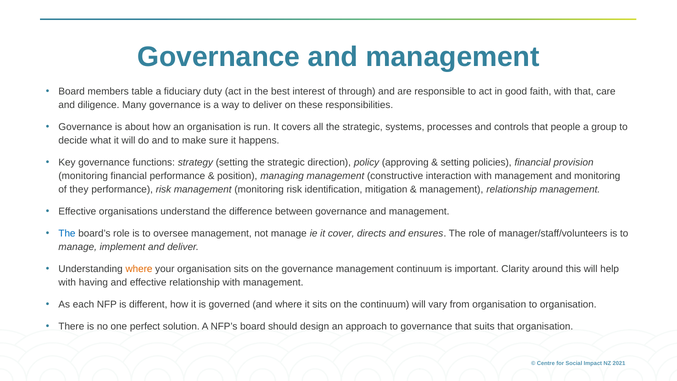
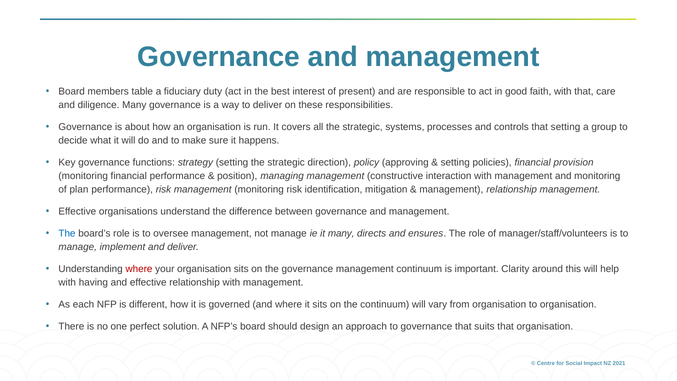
through: through -> present
that people: people -> setting
they: they -> plan
it cover: cover -> many
where at (139, 269) colour: orange -> red
